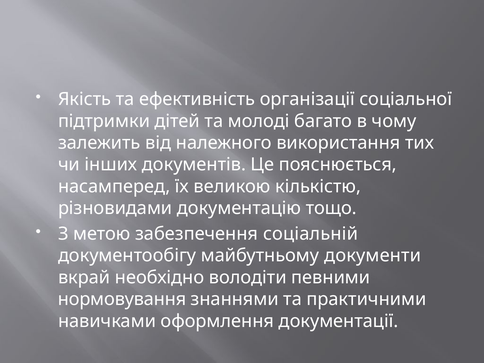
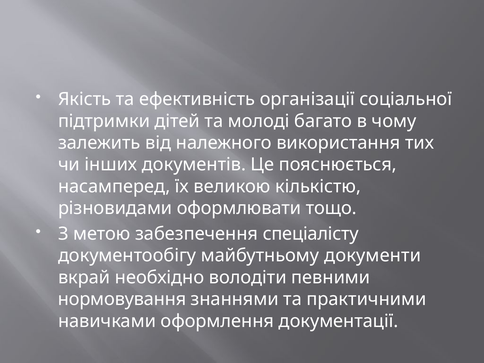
документацію: документацію -> оформлювати
соціальній: соціальній -> спеціалісту
